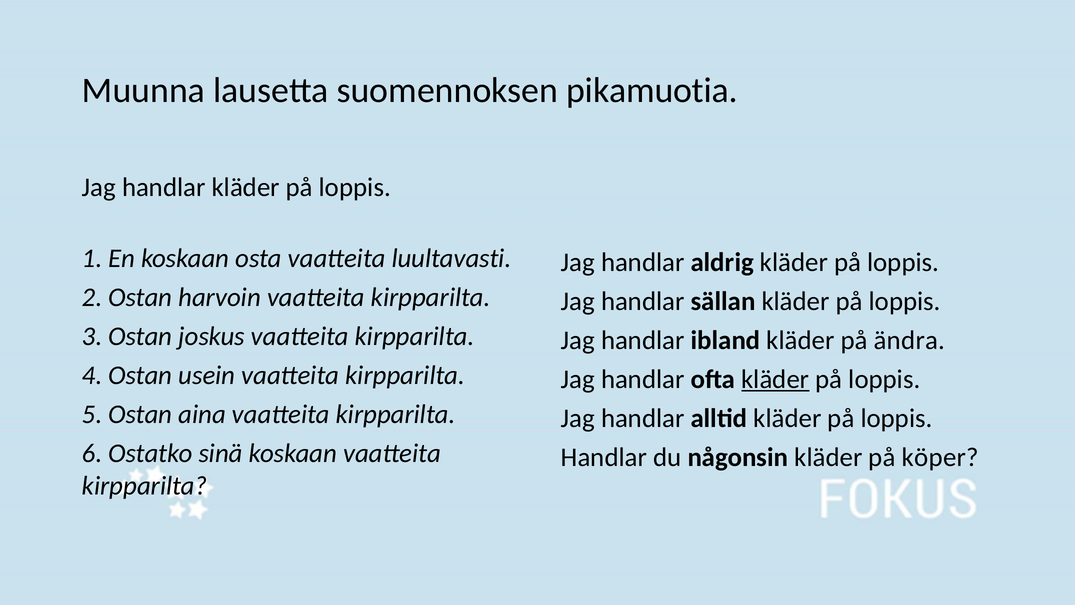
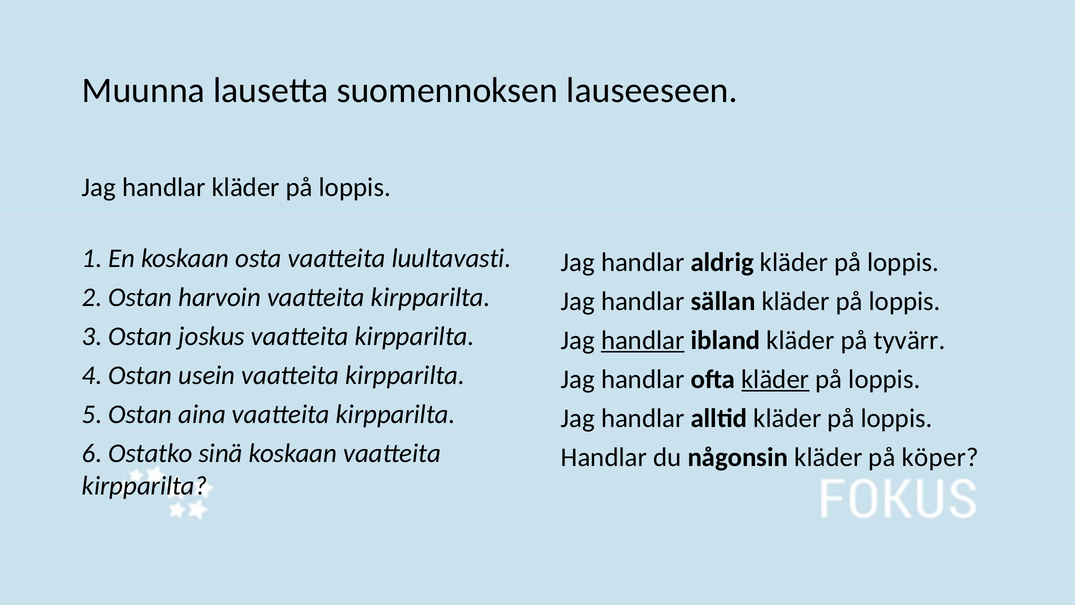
pikamuotia: pikamuotia -> lauseeseen
handlar at (643, 340) underline: none -> present
ändra: ändra -> tyvärr
